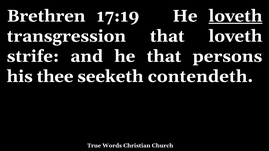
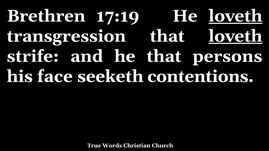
loveth at (235, 36) underline: none -> present
thee: thee -> face
contendeth: contendeth -> contentions
